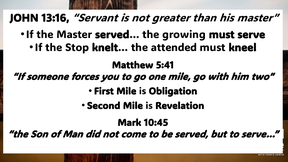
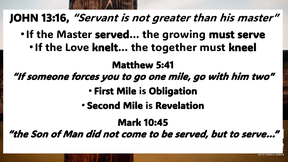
Stop: Stop -> Love
attended: attended -> together
